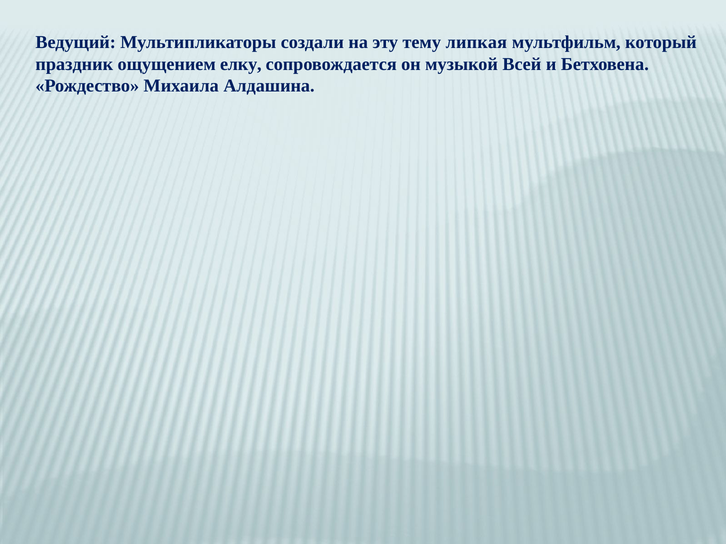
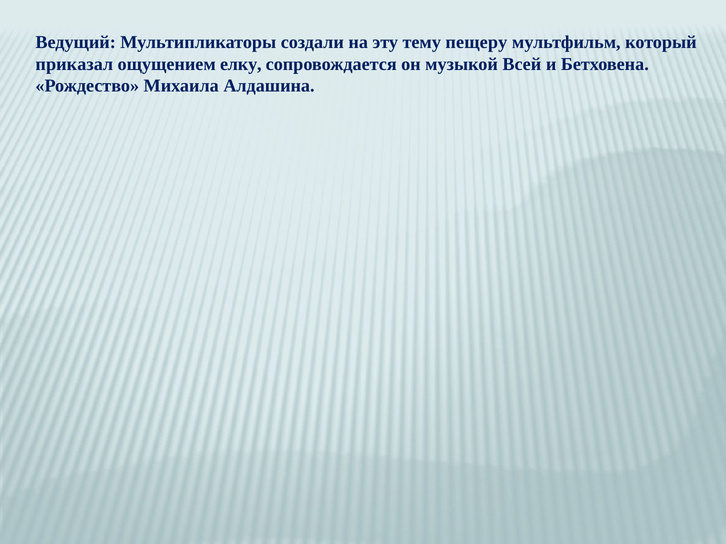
липкая: липкая -> пещеру
праздник: праздник -> приказал
